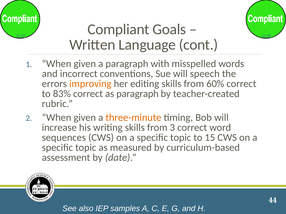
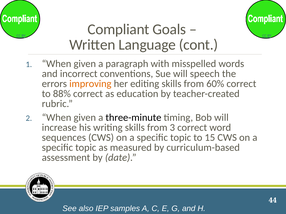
83%: 83% -> 88%
as paragraph: paragraph -> education
three-minute colour: orange -> black
